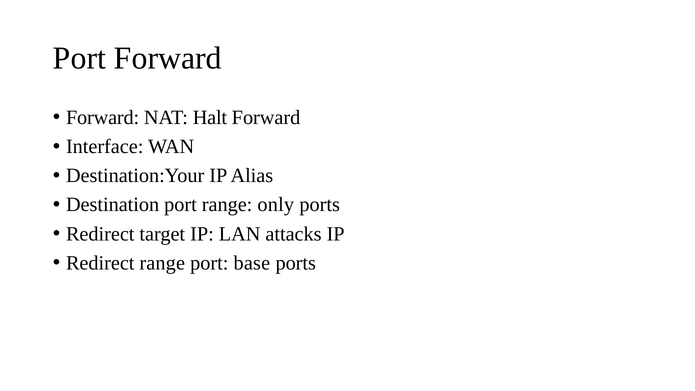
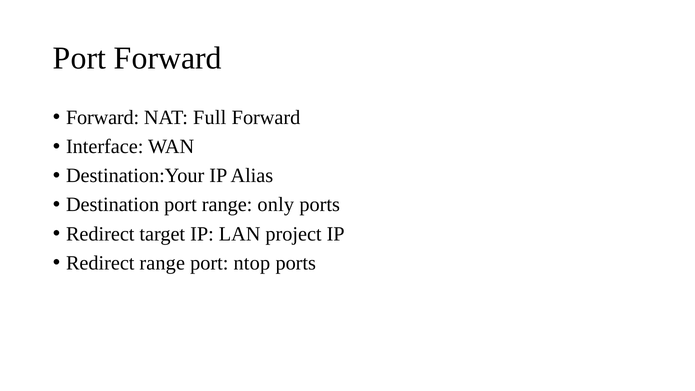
Halt: Halt -> Full
attacks: attacks -> project
base: base -> ntop
